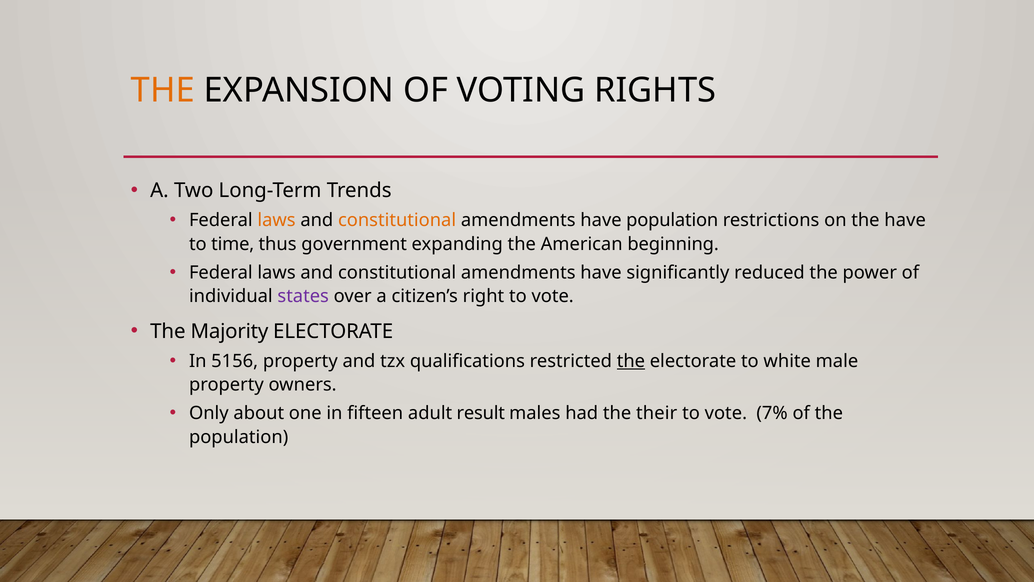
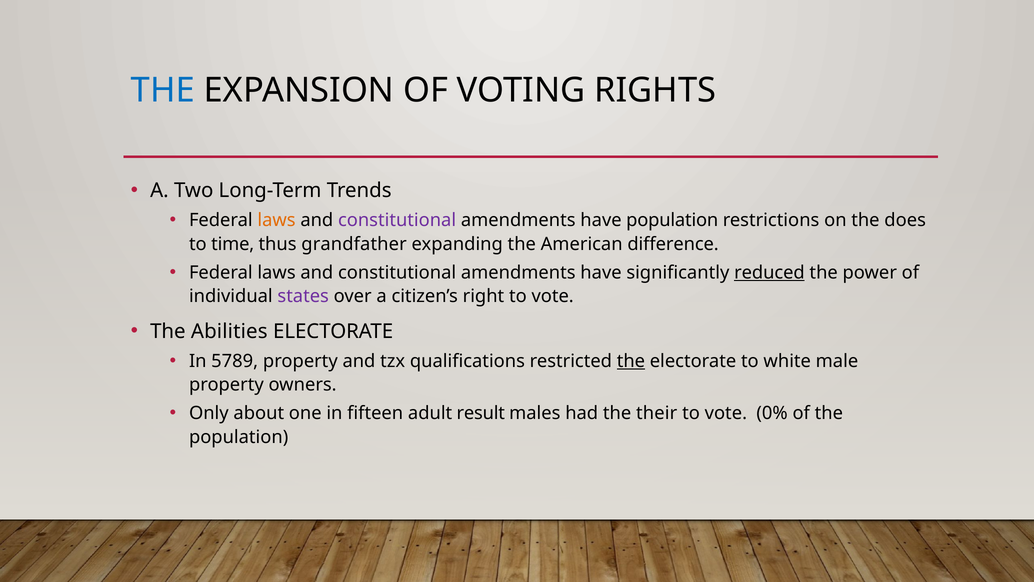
THE at (163, 91) colour: orange -> blue
constitutional at (397, 220) colour: orange -> purple
the have: have -> does
government: government -> grandfather
beginning: beginning -> difference
reduced underline: none -> present
Majority: Majority -> Abilities
5156: 5156 -> 5789
7%: 7% -> 0%
